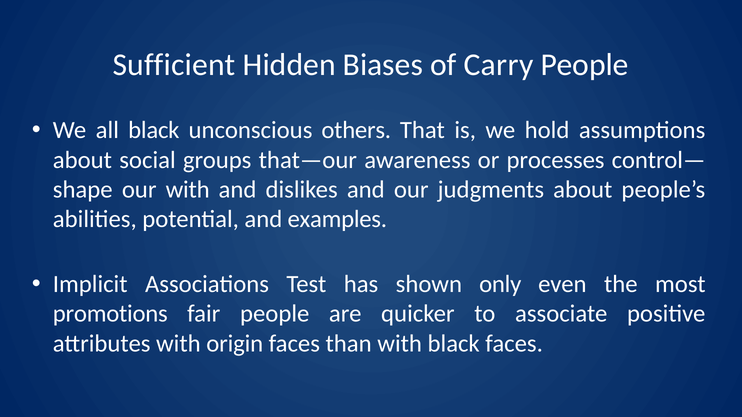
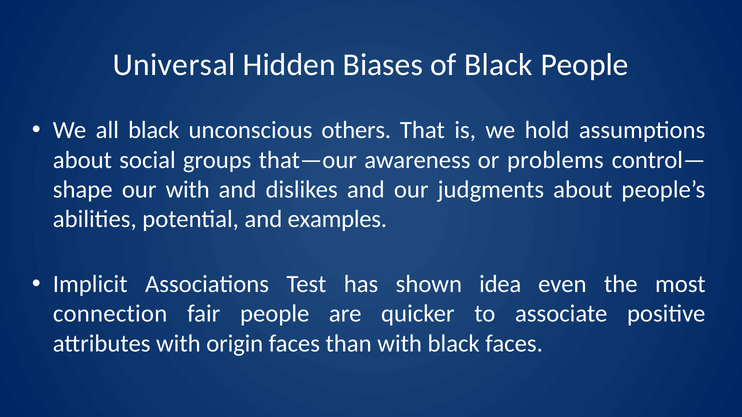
Sufficient: Sufficient -> Universal
of Carry: Carry -> Black
processes: processes -> problems
only: only -> idea
promotions: promotions -> connection
